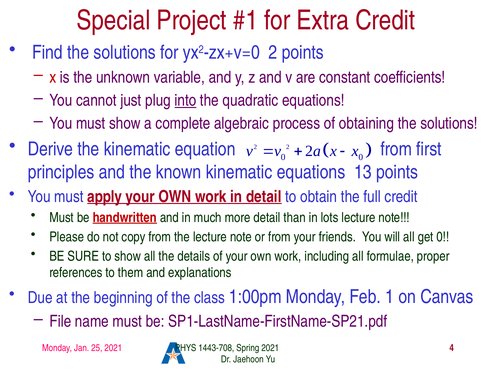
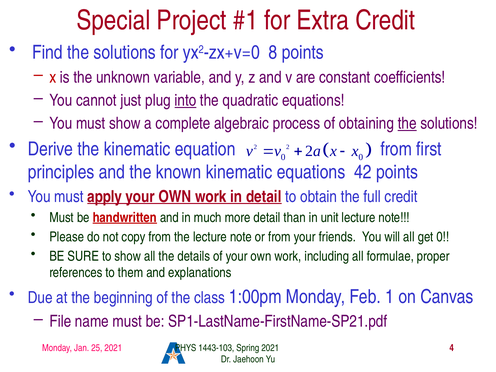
2 at (273, 53): 2 -> 8
the at (407, 124) underline: none -> present
13: 13 -> 42
lots: lots -> unit
1443-708: 1443-708 -> 1443-103
